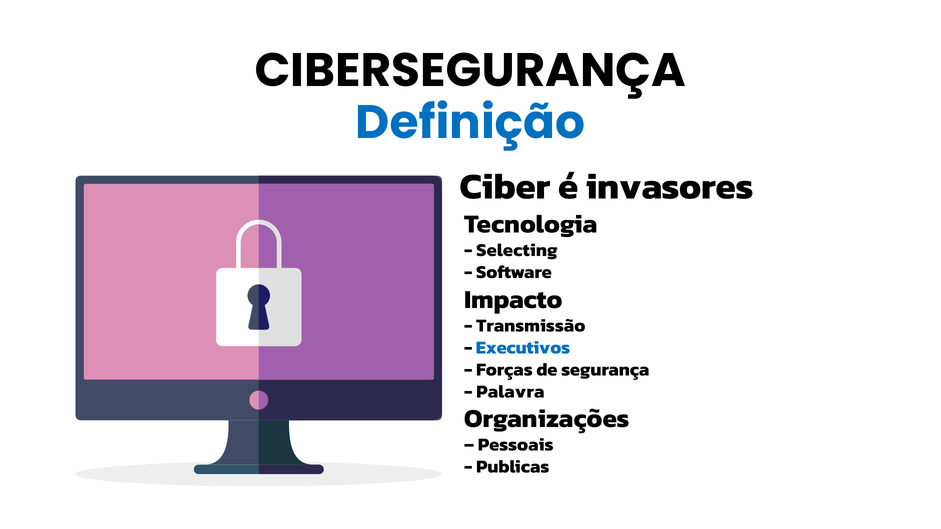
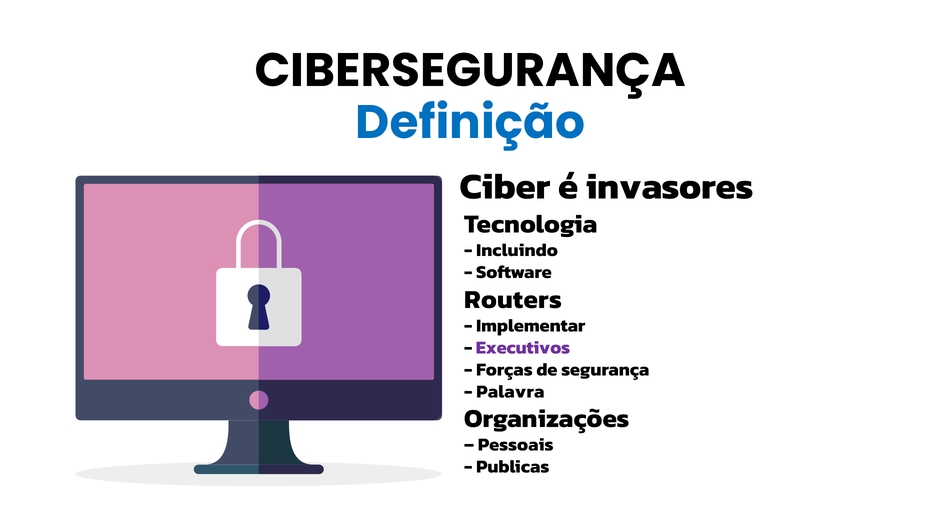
Selecting: Selecting -> Incluindo
Impacto: Impacto -> Routers
Transmissão: Transmissão -> Implementar
Executivos colour: blue -> purple
